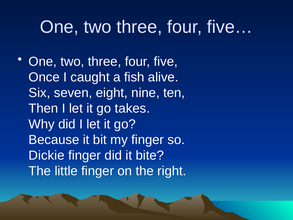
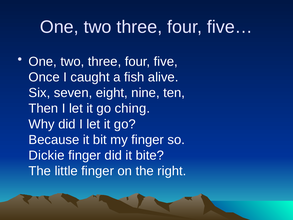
takes: takes -> ching
